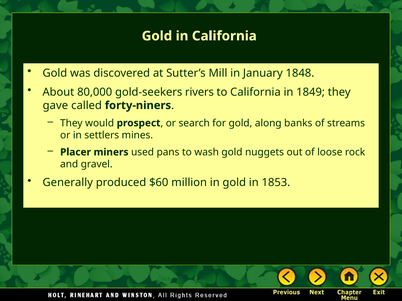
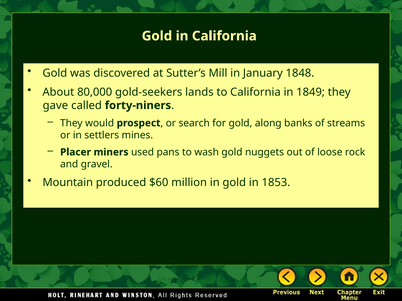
rivers: rivers -> lands
Generally: Generally -> Mountain
